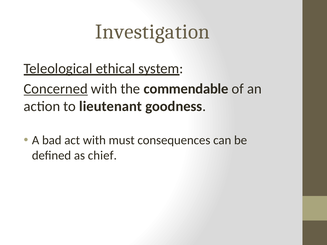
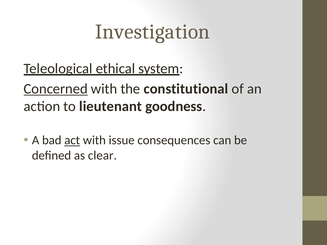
commendable: commendable -> constitutional
act underline: none -> present
must: must -> issue
chief: chief -> clear
